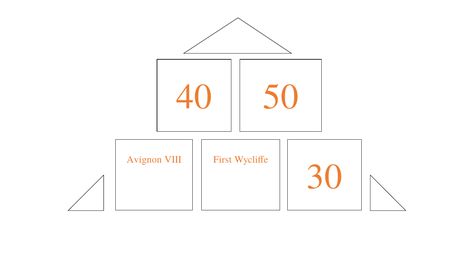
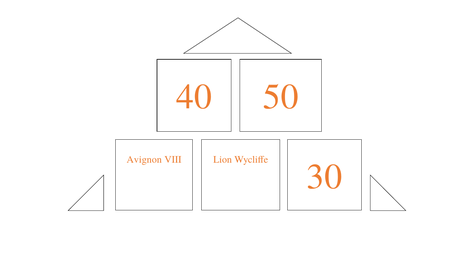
First: First -> Lion
